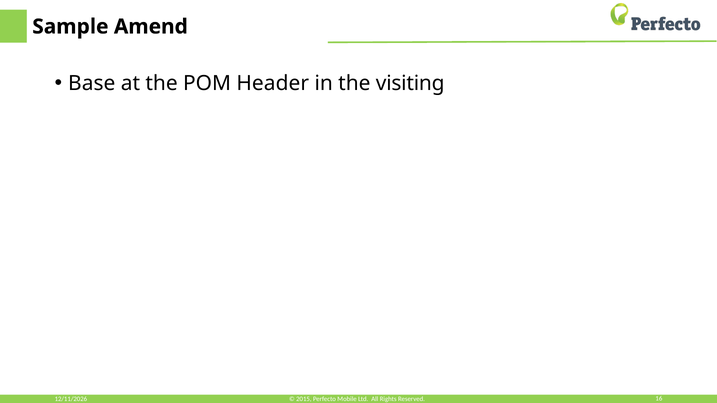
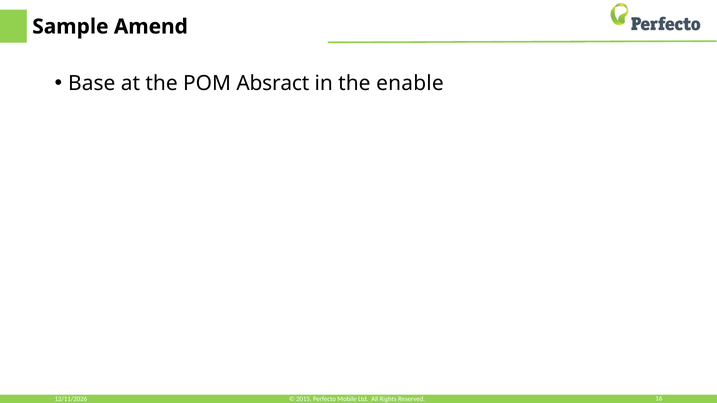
Header: Header -> Absract
visiting: visiting -> enable
